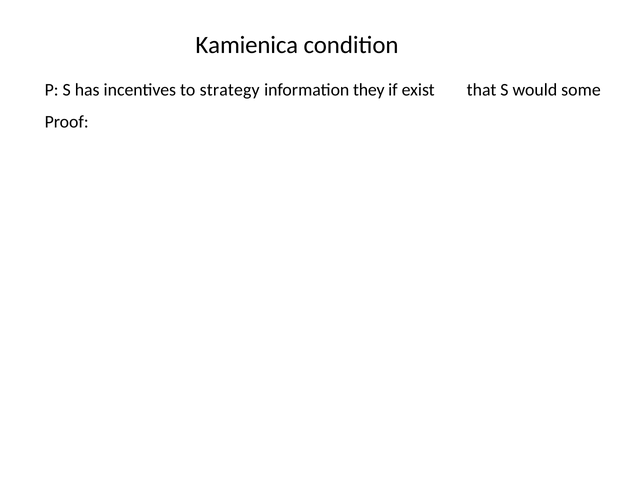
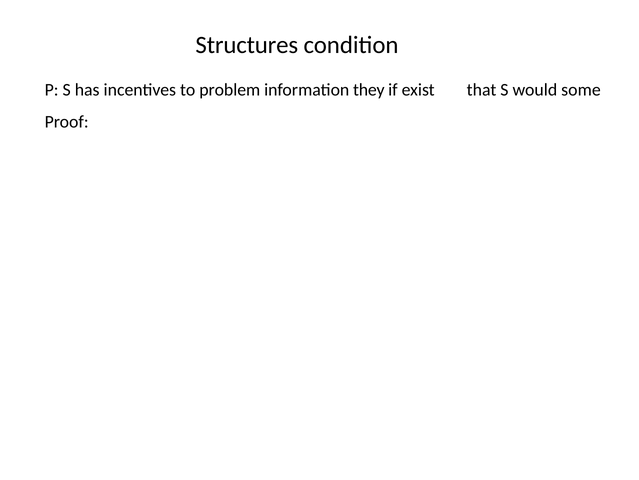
Kamienica: Kamienica -> Structures
strategy: strategy -> problem
